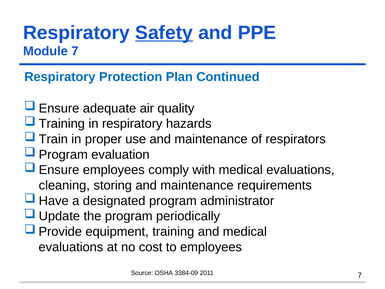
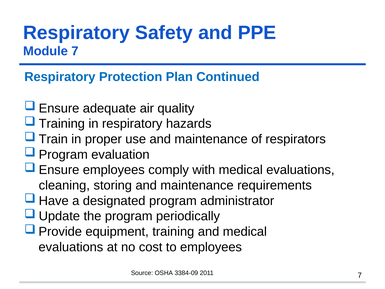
Safety underline: present -> none
